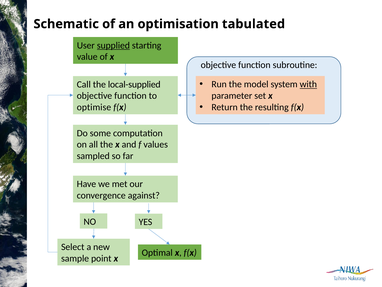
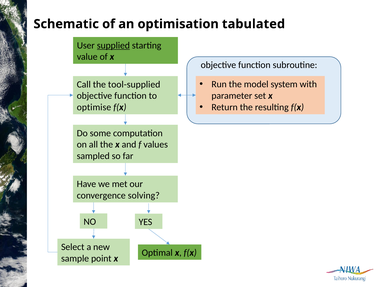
with underline: present -> none
local-supplied: local-supplied -> tool-supplied
against: against -> solving
